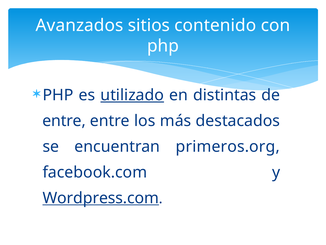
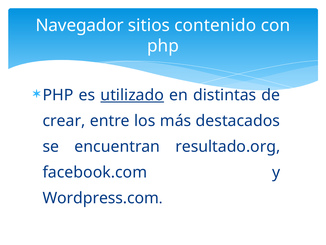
Avanzados: Avanzados -> Navegador
entre at (64, 121): entre -> crear
primeros.org: primeros.org -> resultado.org
Wordpress.com underline: present -> none
